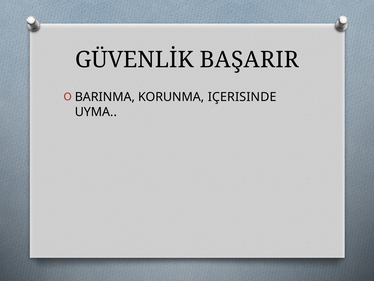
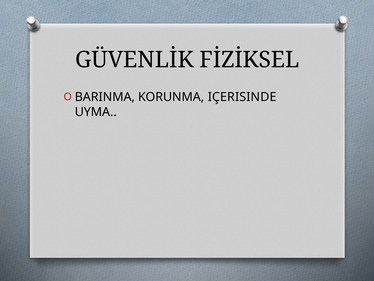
BAŞARIR: BAŞARIR -> FİZİKSEL
